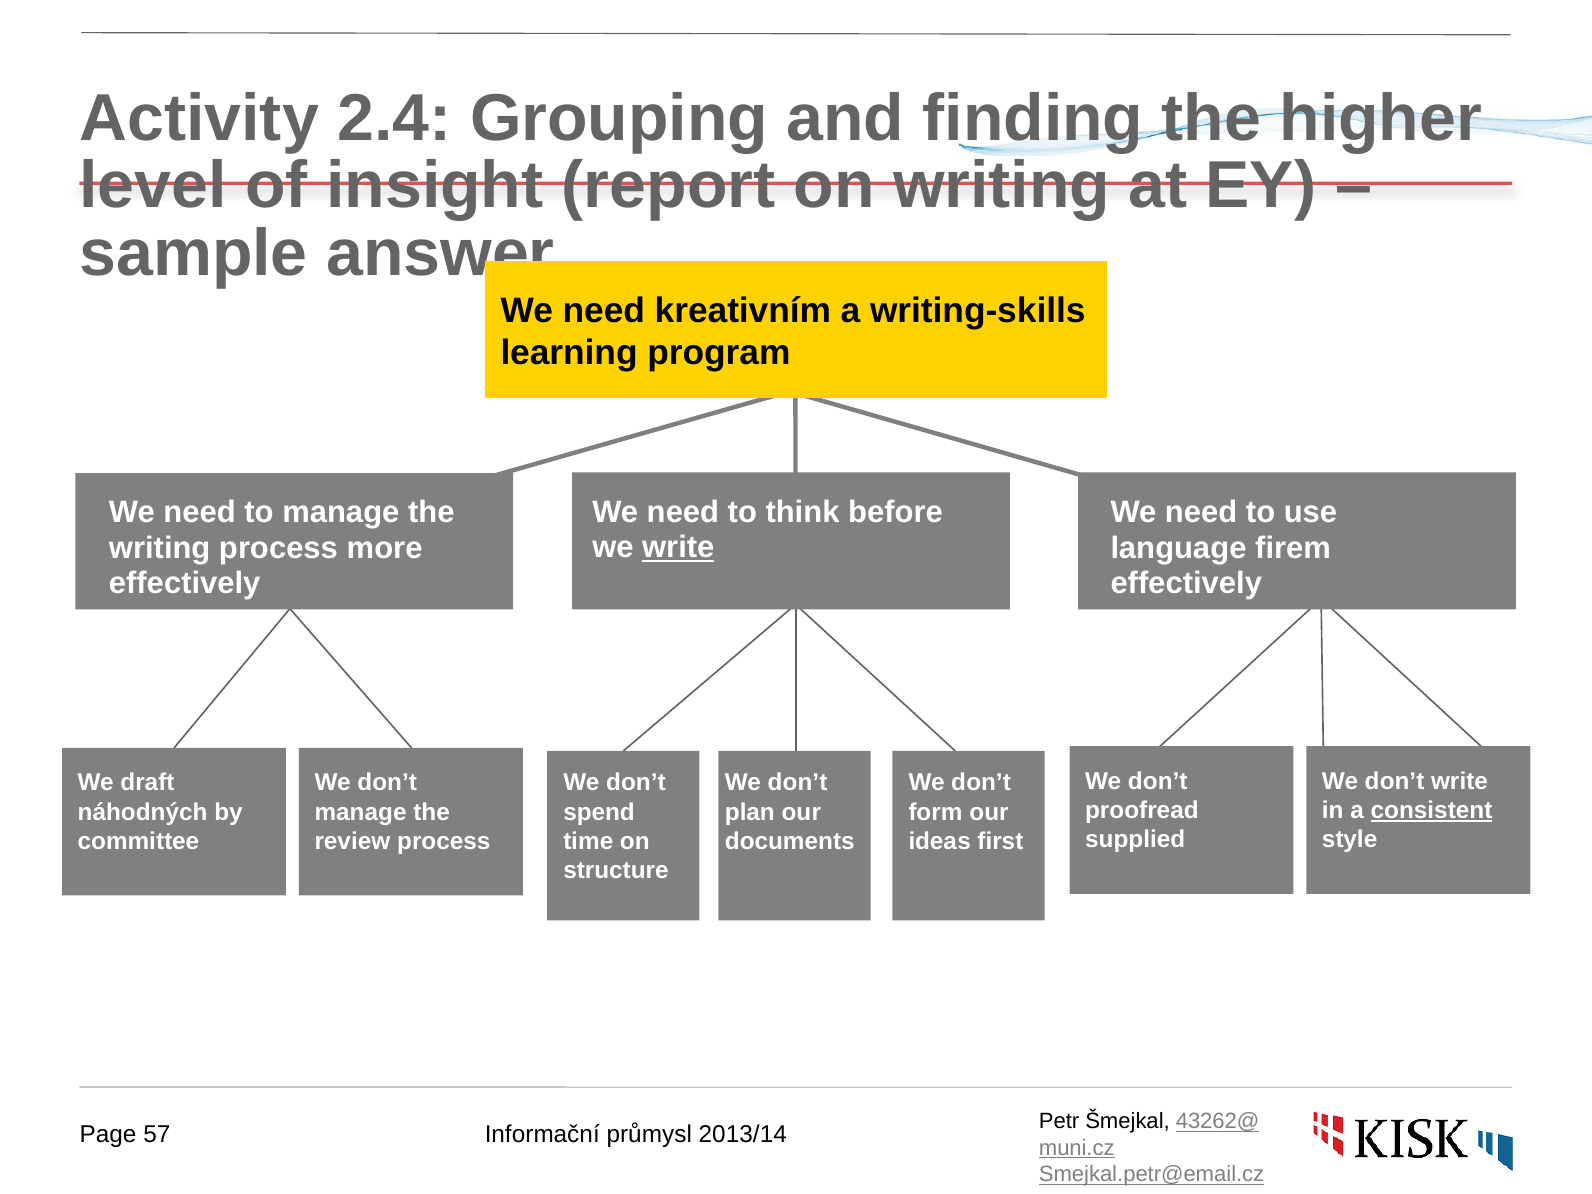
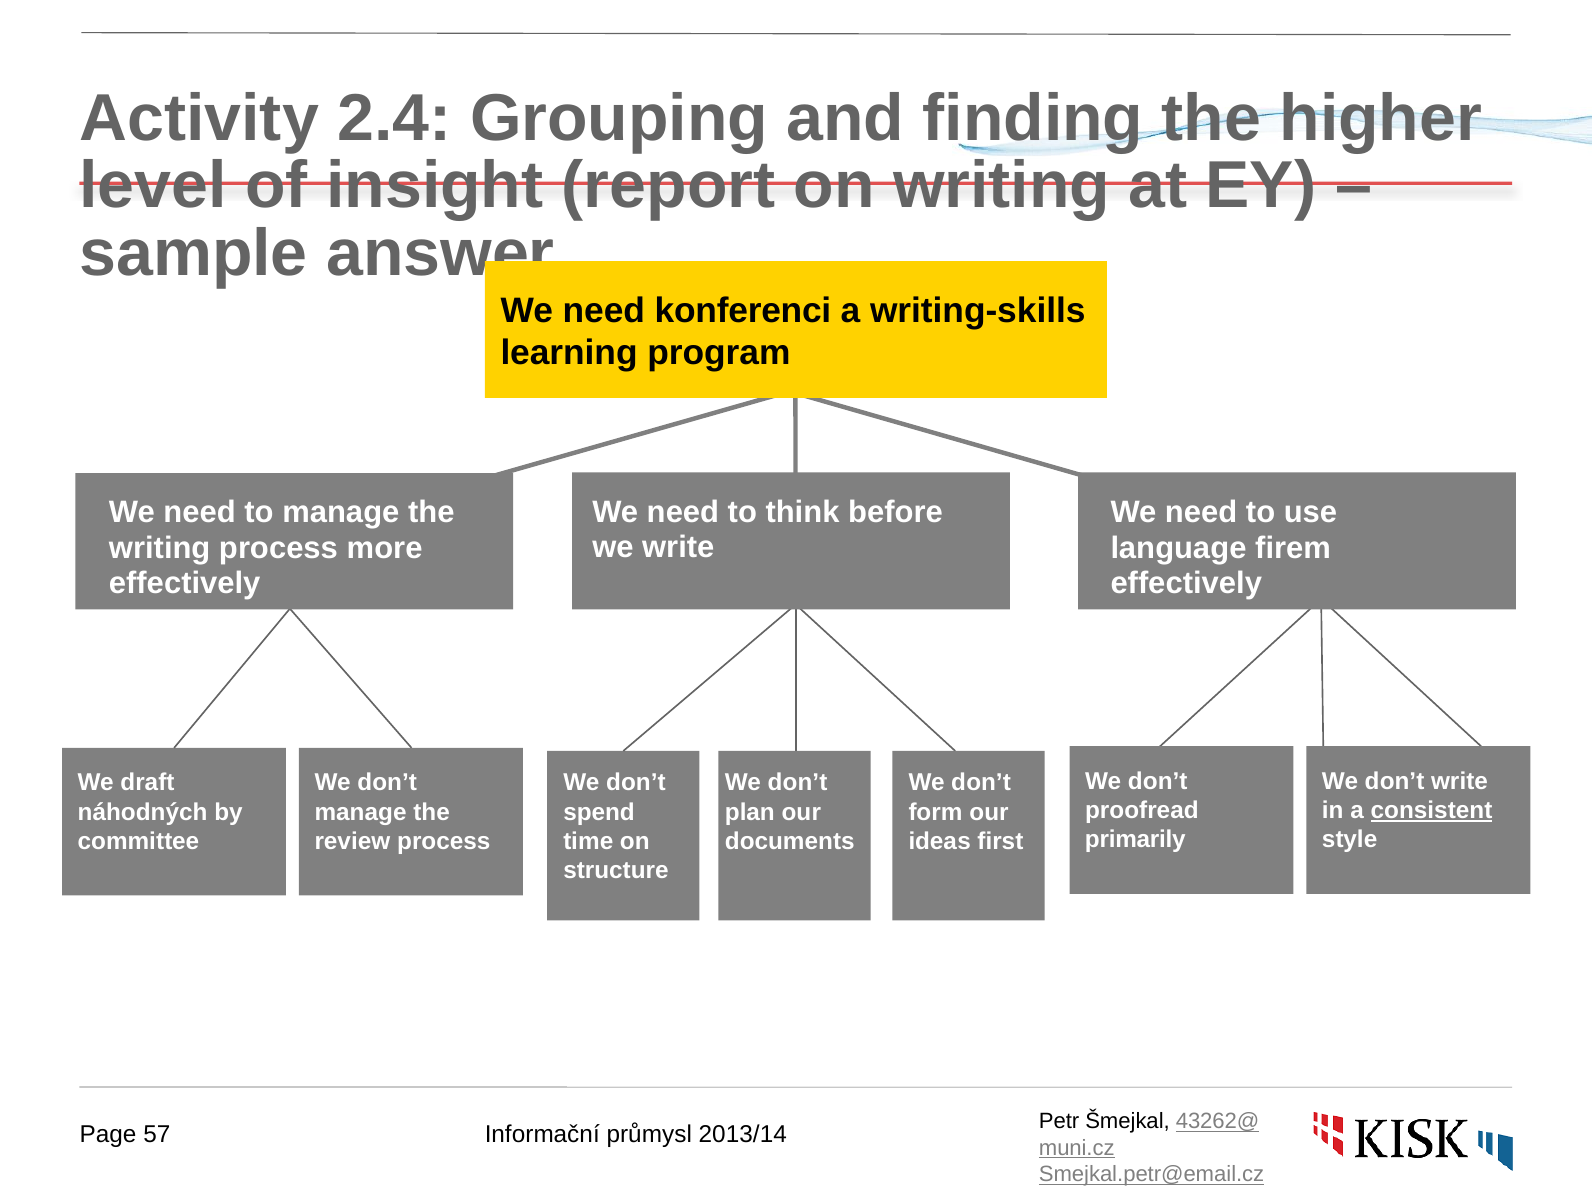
kreativním: kreativním -> konferenci
write at (678, 548) underline: present -> none
supplied: supplied -> primarily
